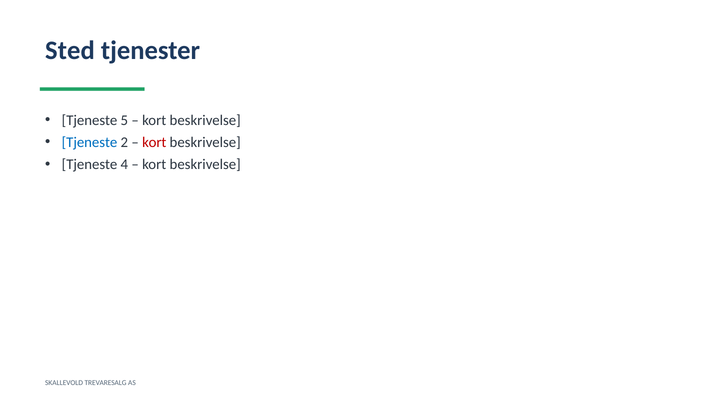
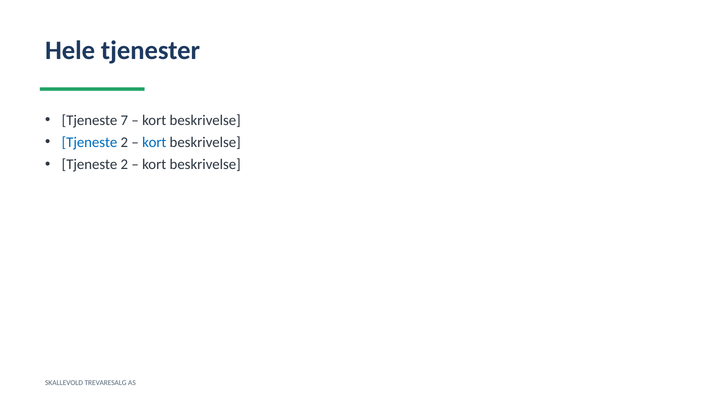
Sted: Sted -> Hele
5: 5 -> 7
kort at (154, 142) colour: red -> blue
4 at (124, 164): 4 -> 2
